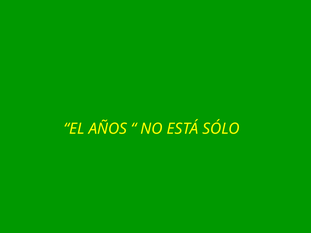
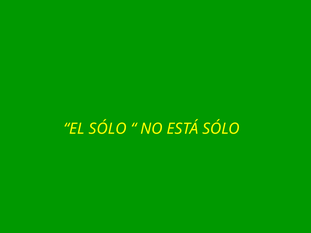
EL AÑOS: AÑOS -> SÓLO
